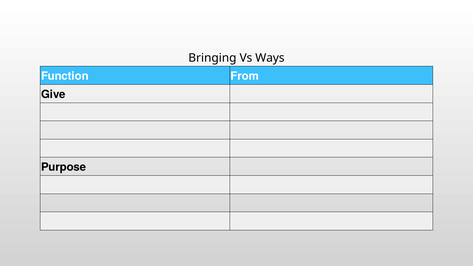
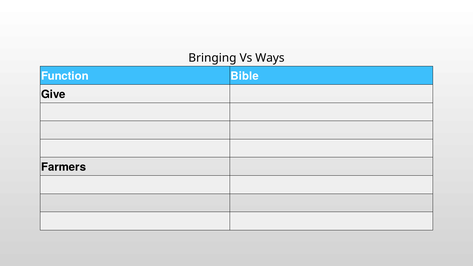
From: From -> Bible
Purpose: Purpose -> Farmers
